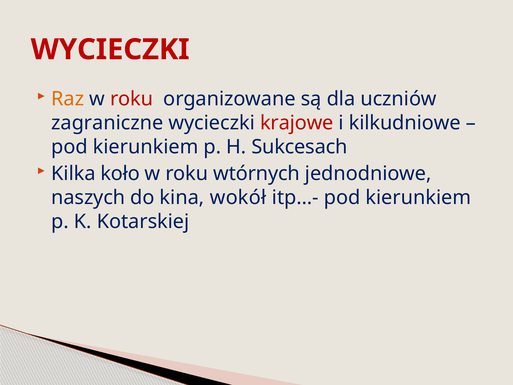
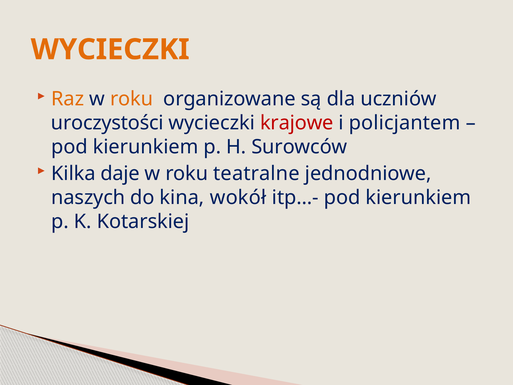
WYCIECZKI at (110, 49) colour: red -> orange
roku at (132, 99) colour: red -> orange
zagraniczne: zagraniczne -> uroczystości
kilkudniowe: kilkudniowe -> policjantem
Sukcesach: Sukcesach -> Surowców
koło: koło -> daje
wtórnych: wtórnych -> teatralne
